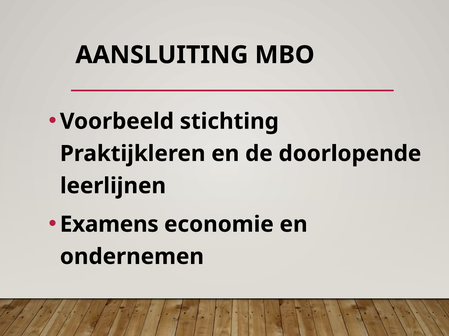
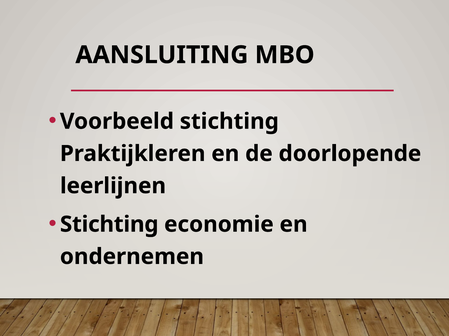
Examens at (109, 225): Examens -> Stichting
